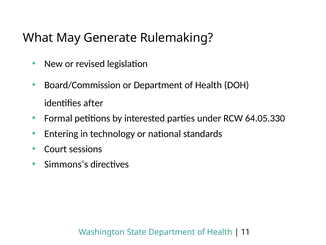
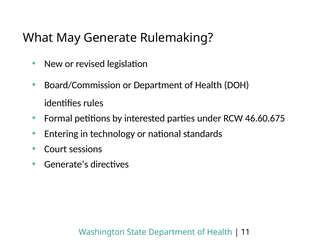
after: after -> rules
64.05.330: 64.05.330 -> 46.60.675
Simmons’s: Simmons’s -> Generate’s
